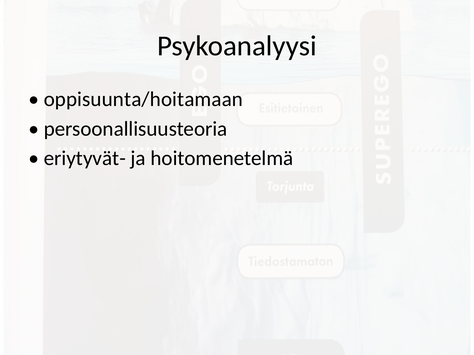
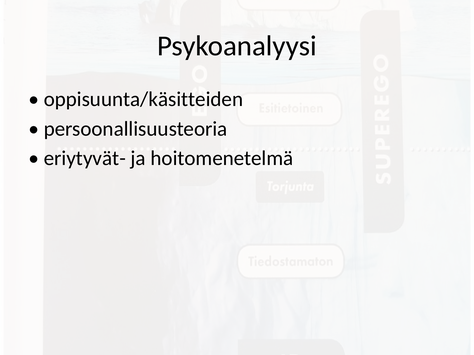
oppisuunta/hoitamaan: oppisuunta/hoitamaan -> oppisuunta/käsitteiden
